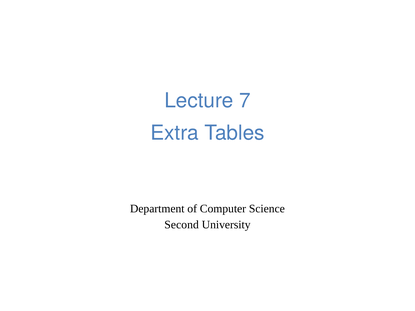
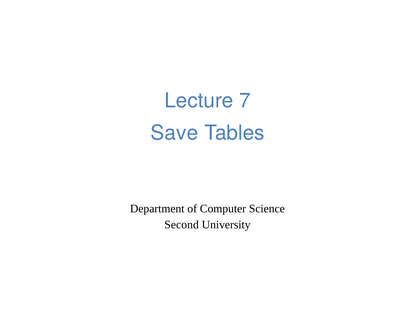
Extra: Extra -> Save
